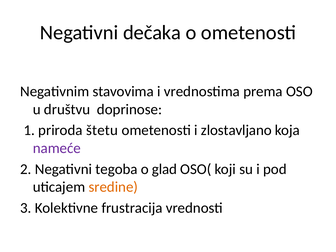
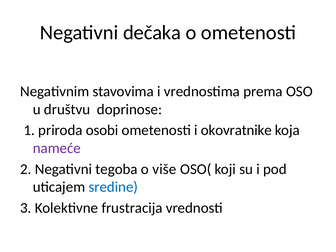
štetu: štetu -> osobi
zlostavljano: zlostavljano -> okovratnike
glad: glad -> više
sredine colour: orange -> blue
